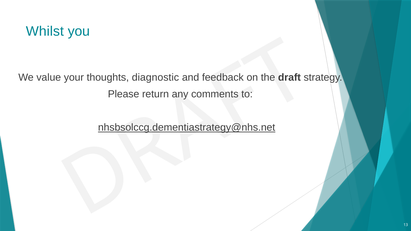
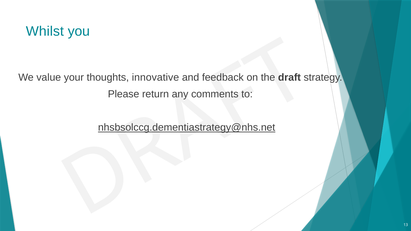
diagnostic: diagnostic -> innovative
